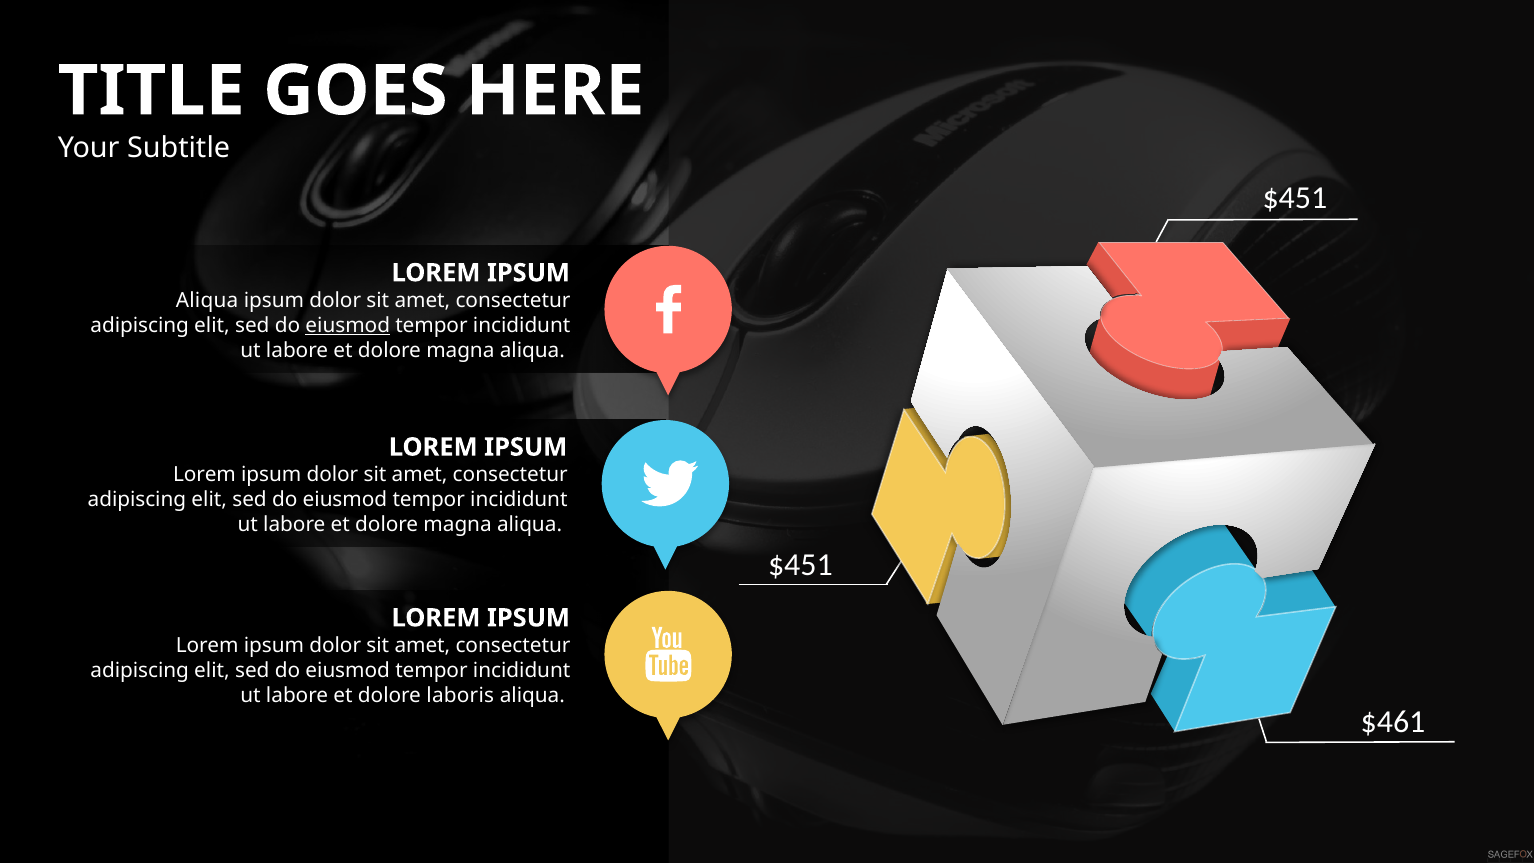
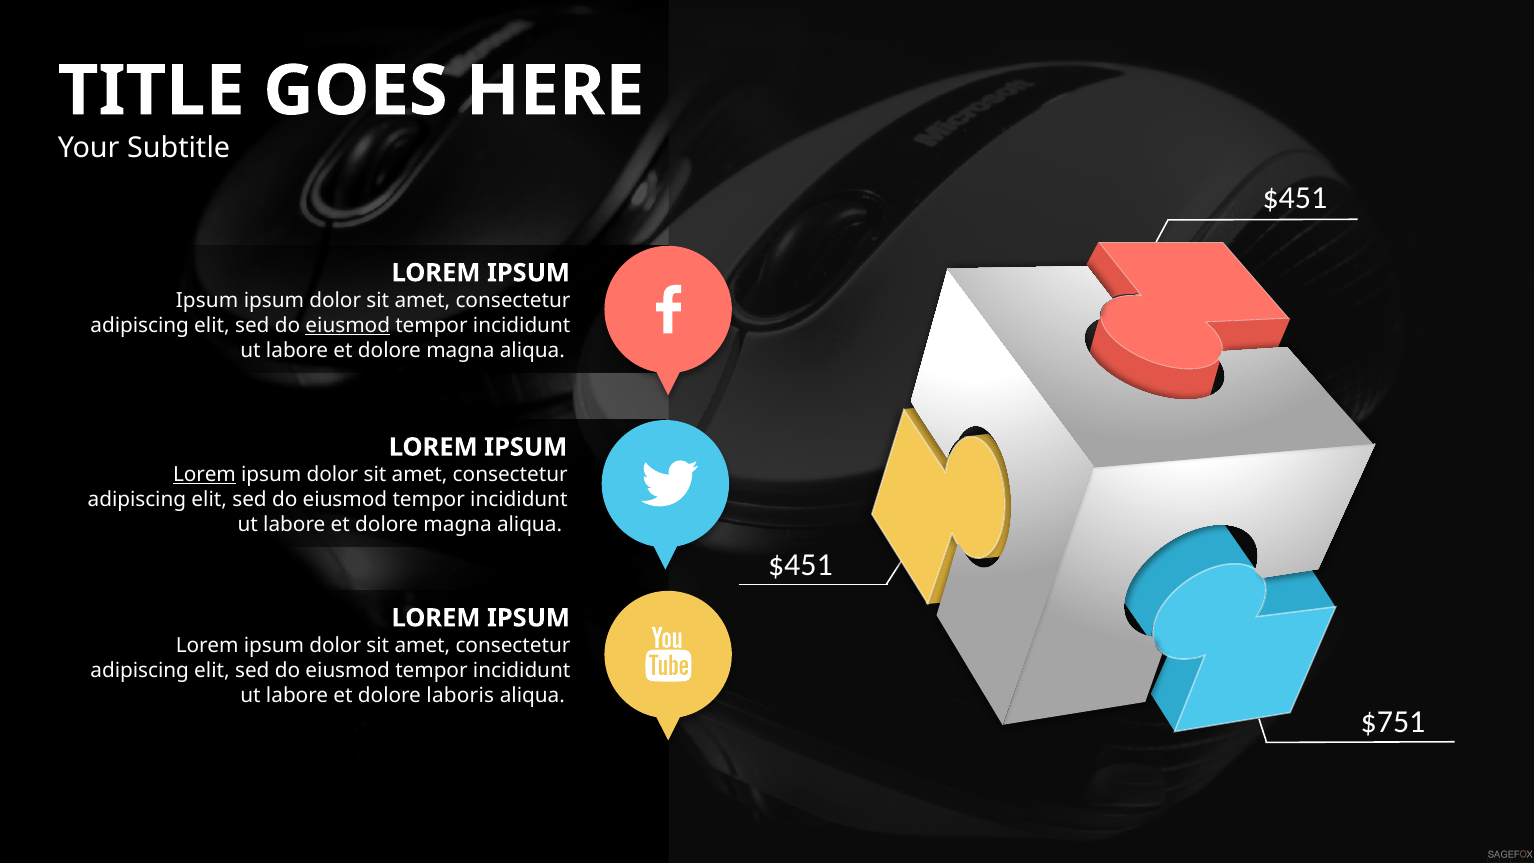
Aliqua at (207, 300): Aliqua -> Ipsum
Lorem at (204, 475) underline: none -> present
$461: $461 -> $751
